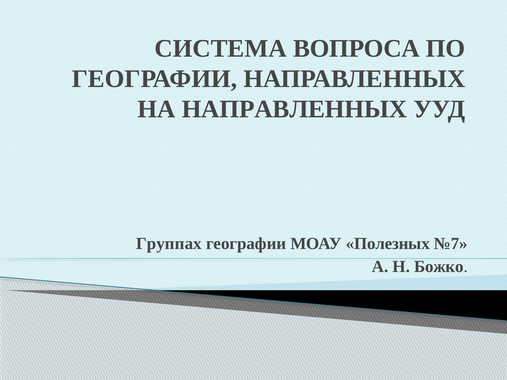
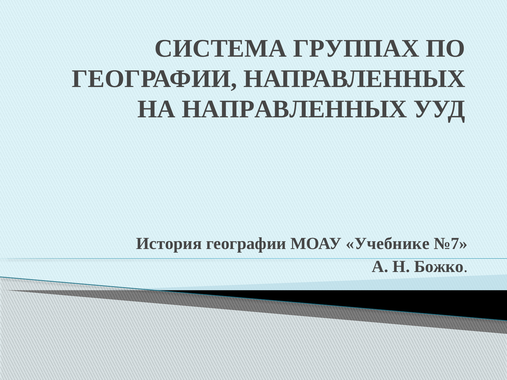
ВОПРОСА: ВОПРОСА -> ГРУППАХ
Группах: Группах -> История
Полезных: Полезных -> Учебнике
